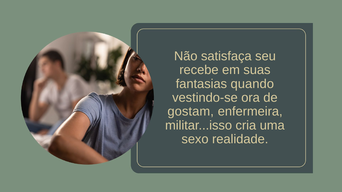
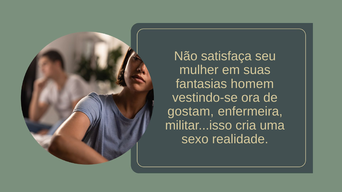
recebe: recebe -> mulher
quando: quando -> homem
